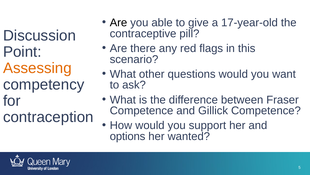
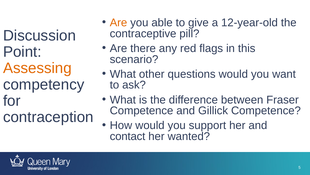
Are at (118, 23) colour: black -> orange
17-year-old: 17-year-old -> 12-year-old
options: options -> contact
